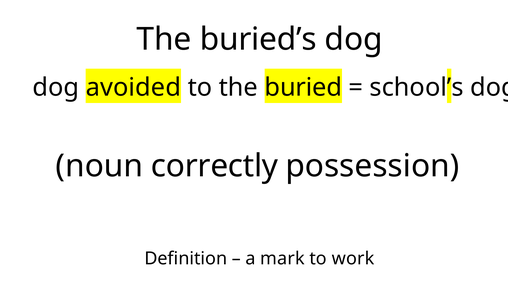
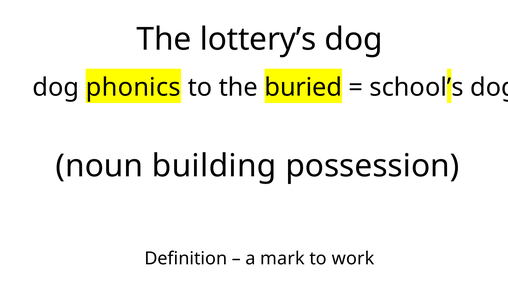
buried’s: buried’s -> lottery’s
avoided: avoided -> phonics
correctly: correctly -> building
